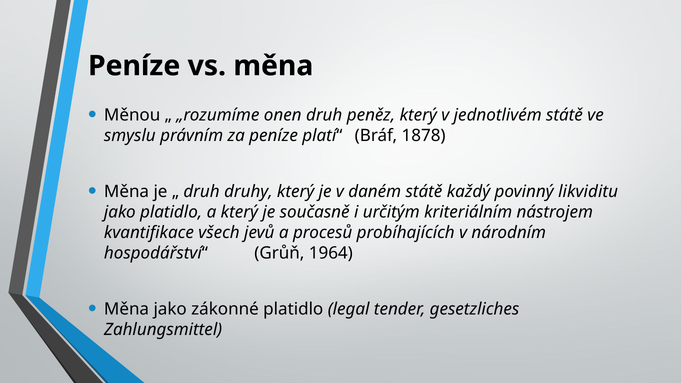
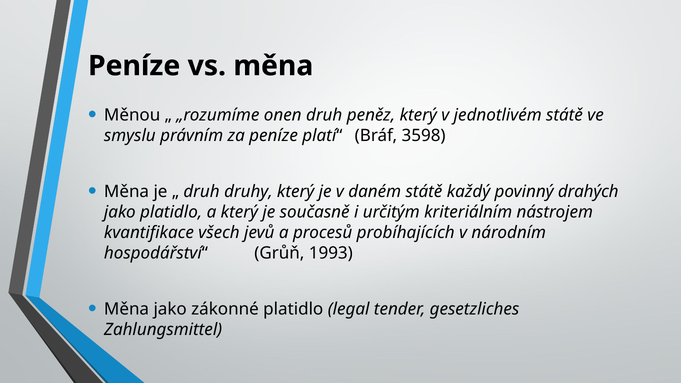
1878: 1878 -> 3598
likviditu: likviditu -> drahých
1964: 1964 -> 1993
